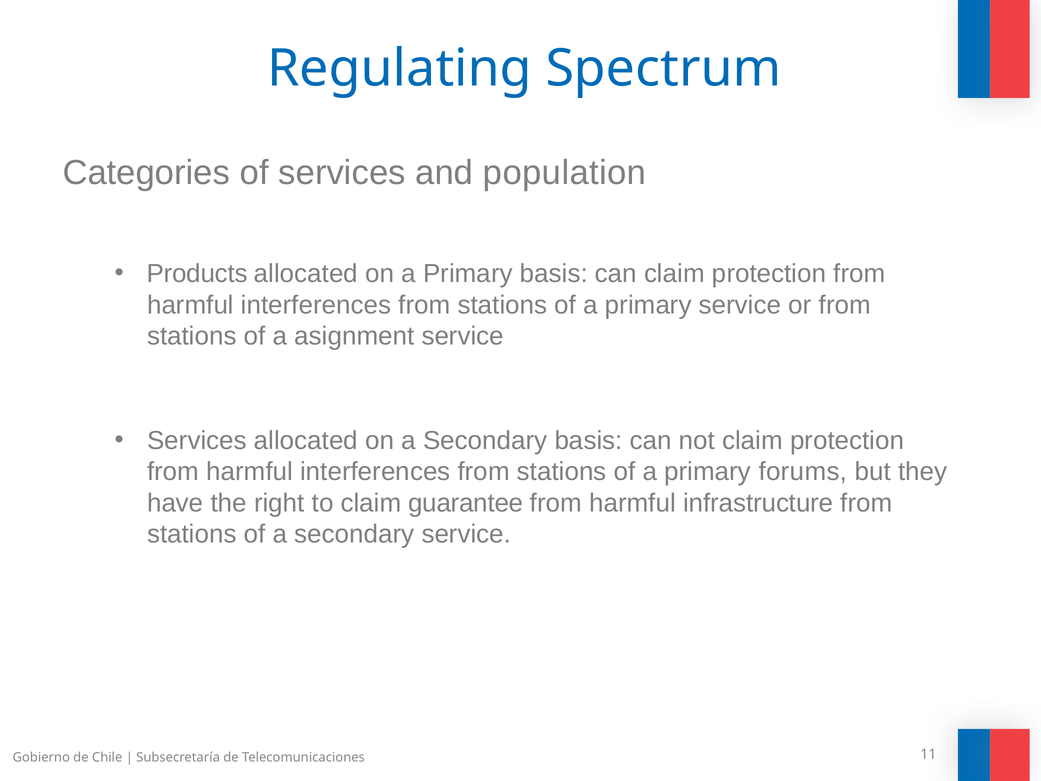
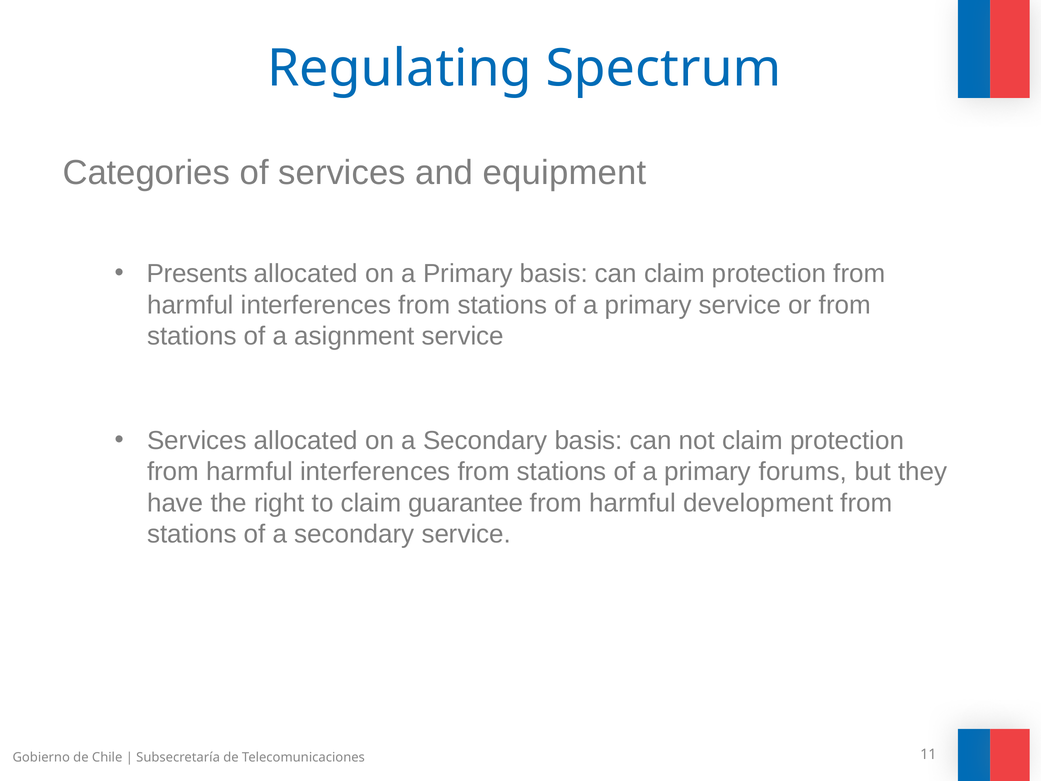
population: population -> equipment
Products: Products -> Presents
infrastructure: infrastructure -> development
